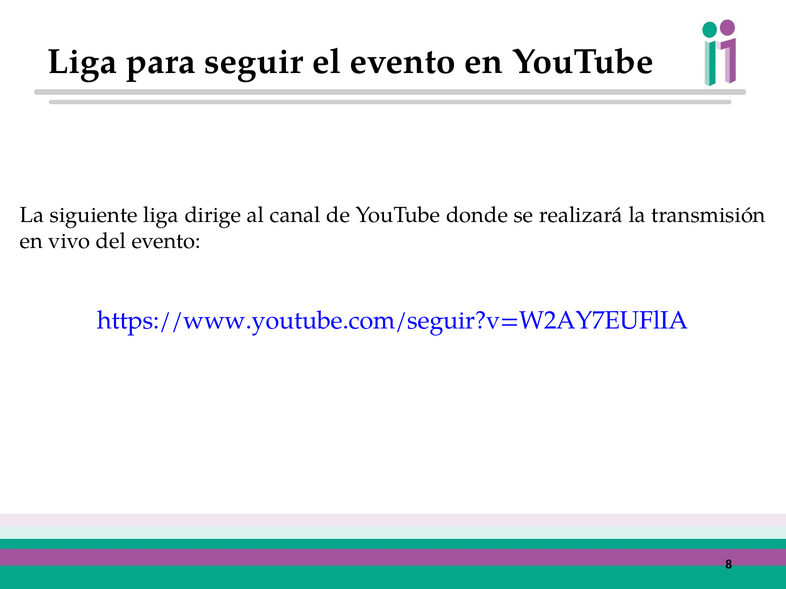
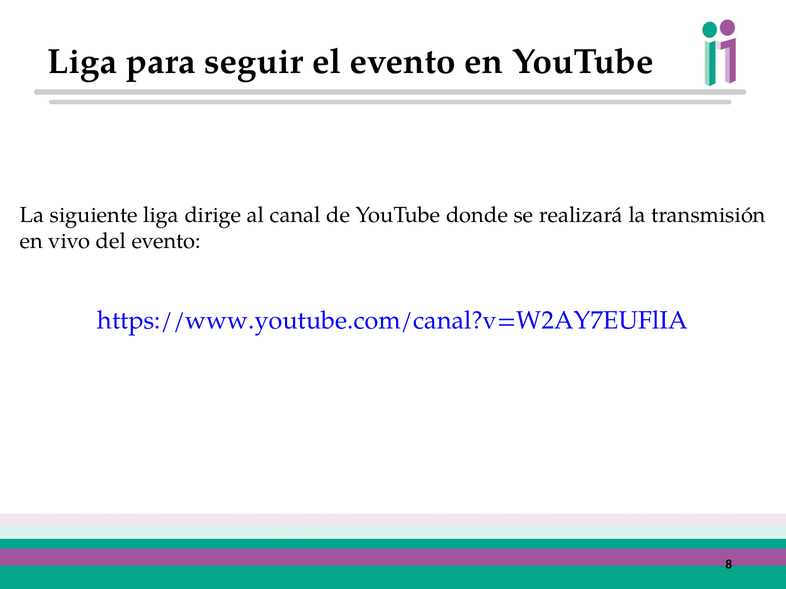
https://www.youtube.com/seguir?v=W2AY7EUFlIA: https://www.youtube.com/seguir?v=W2AY7EUFlIA -> https://www.youtube.com/canal?v=W2AY7EUFlIA
